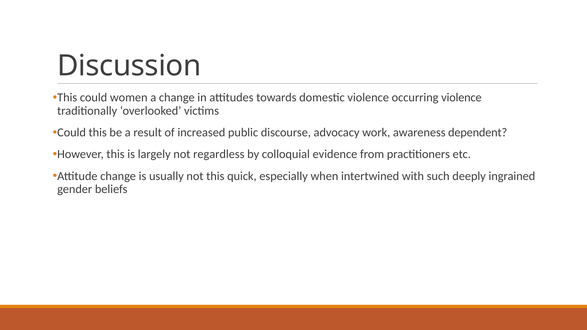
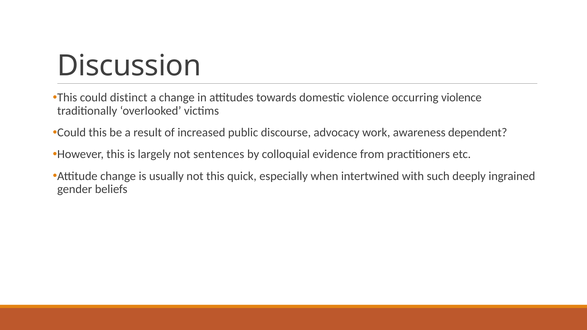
women: women -> distinct
regardless: regardless -> sentences
